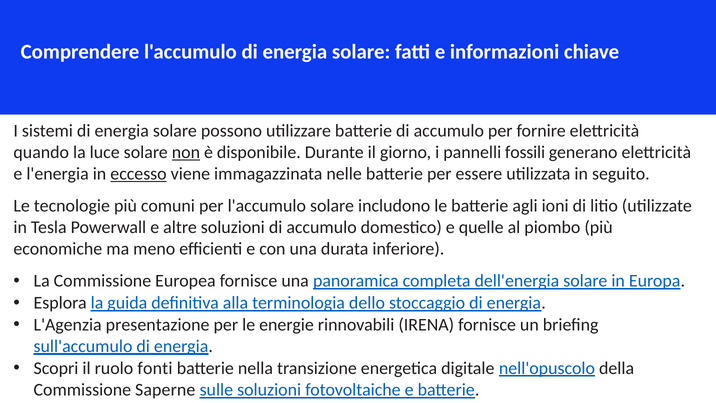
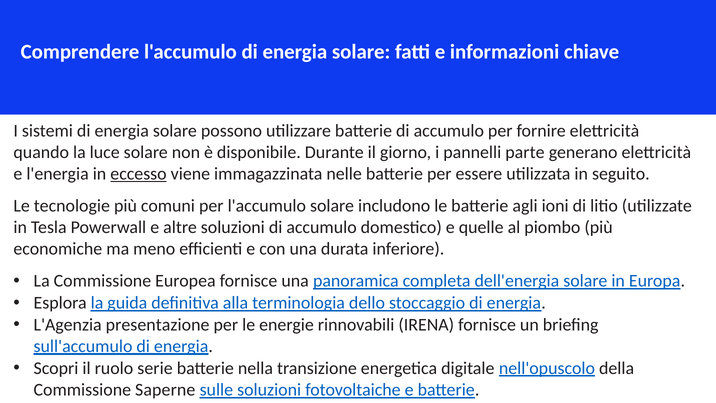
non underline: present -> none
fossili: fossili -> parte
fonti: fonti -> serie
